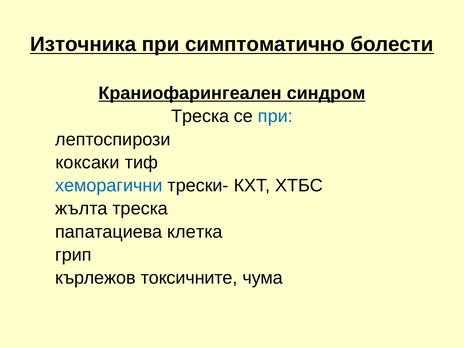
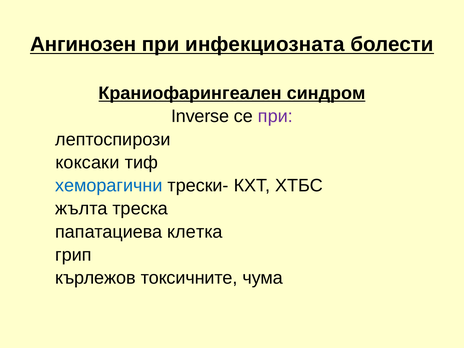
Източника: Източника -> Ангинозен
симптоматично: симптоматично -> инфекциозната
Треска at (200, 116): Треска -> Inverse
при at (275, 116) colour: blue -> purple
